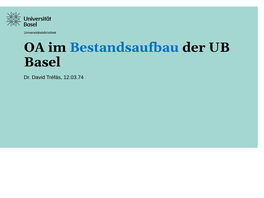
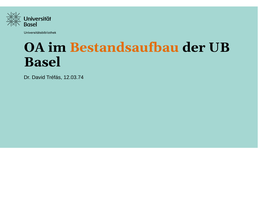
Bestandsaufbau colour: blue -> orange
